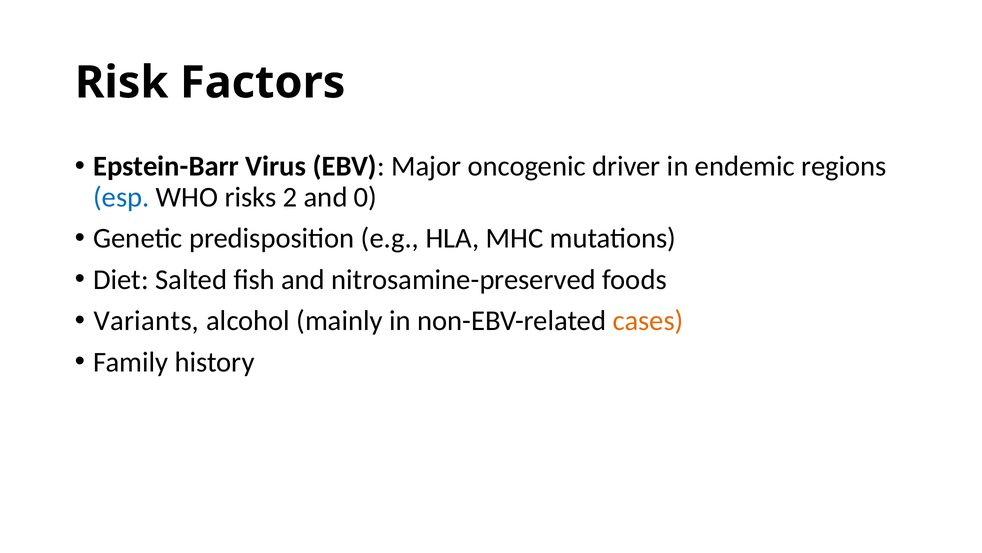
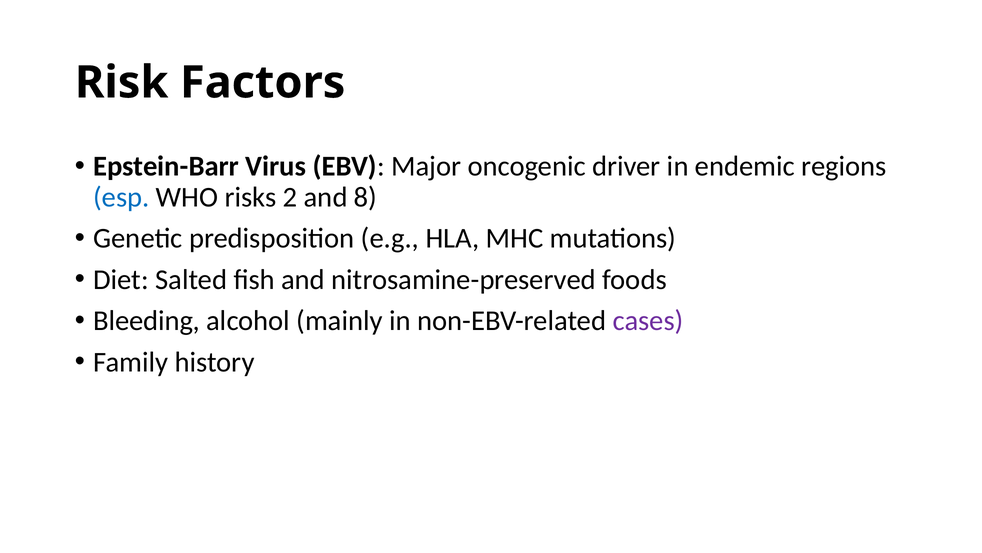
0: 0 -> 8
Variants: Variants -> Bleeding
cases colour: orange -> purple
